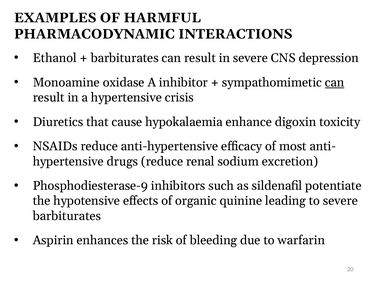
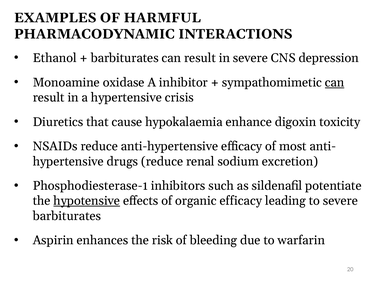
Phosphodiesterase-9: Phosphodiesterase-9 -> Phosphodiesterase-1
hypotensive underline: none -> present
organic quinine: quinine -> efficacy
